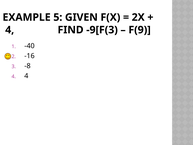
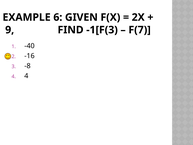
5: 5 -> 6
4 at (10, 30): 4 -> 9
-9[F(3: -9[F(3 -> -1[F(3
F(9: F(9 -> F(7
